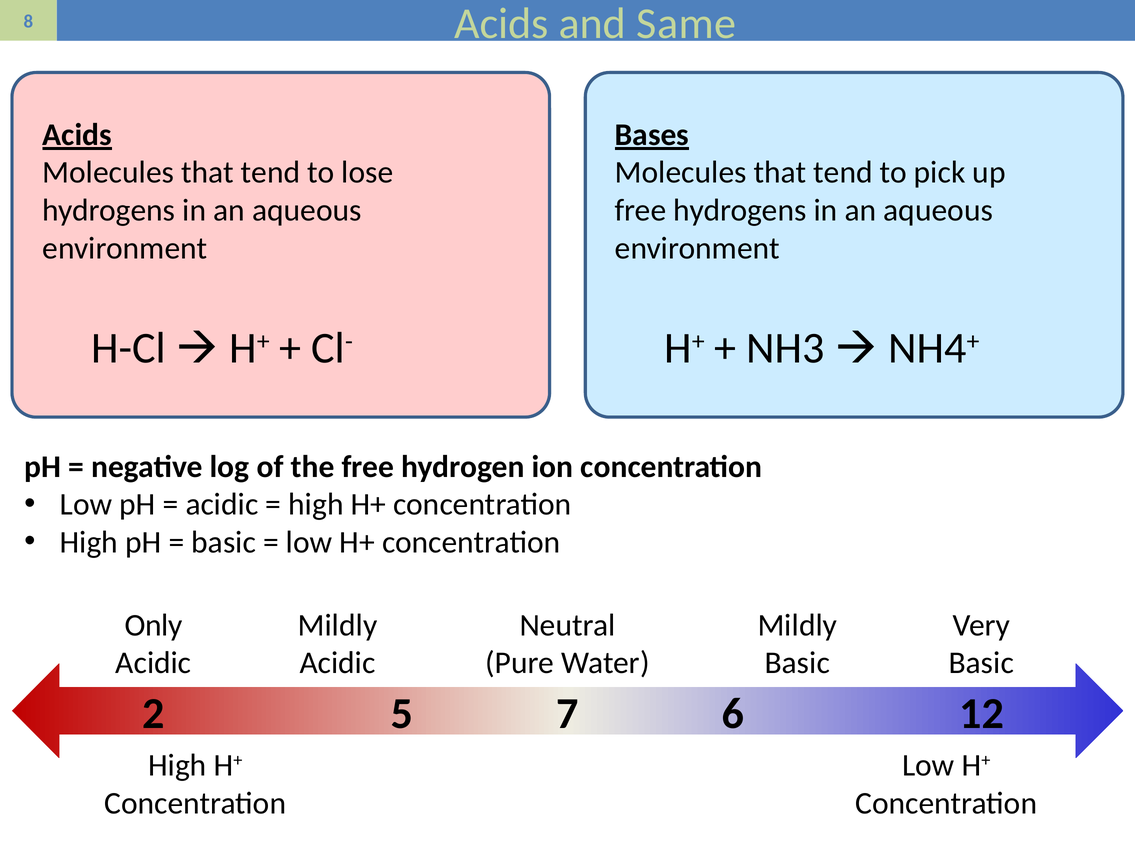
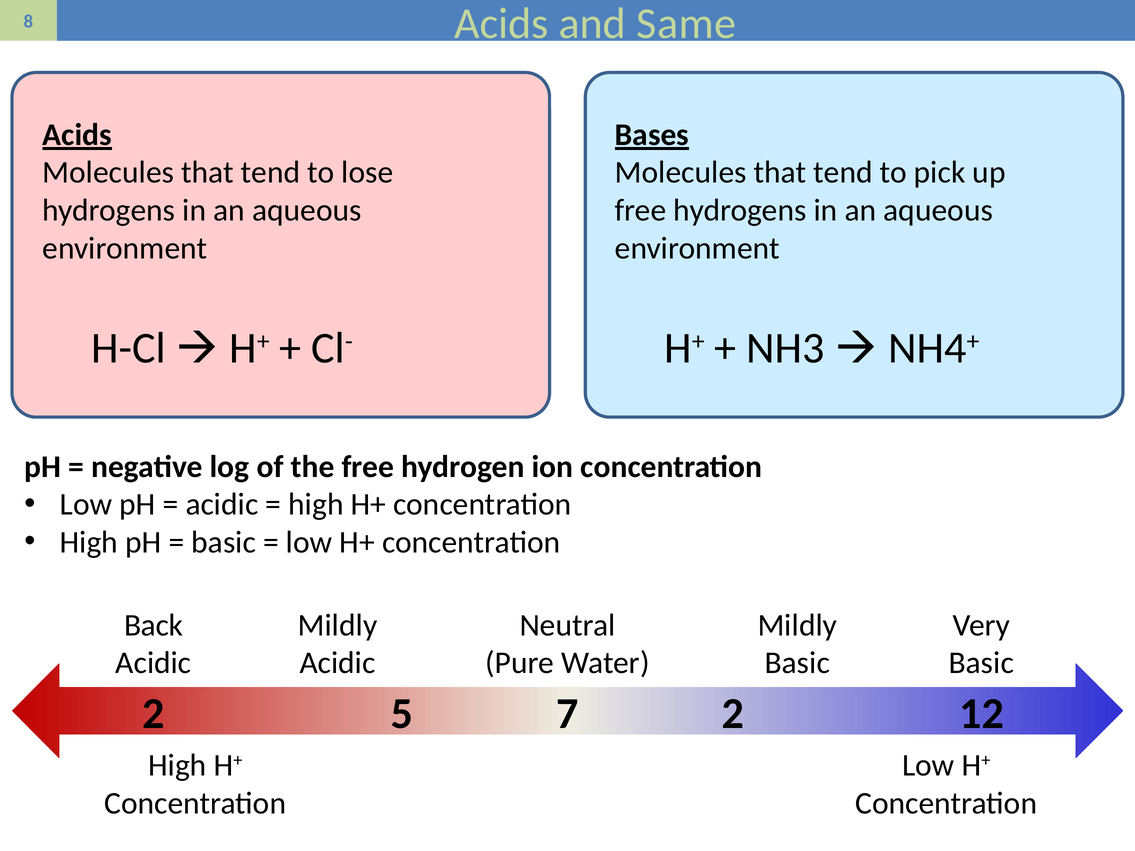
Only: Only -> Back
5 6: 6 -> 2
